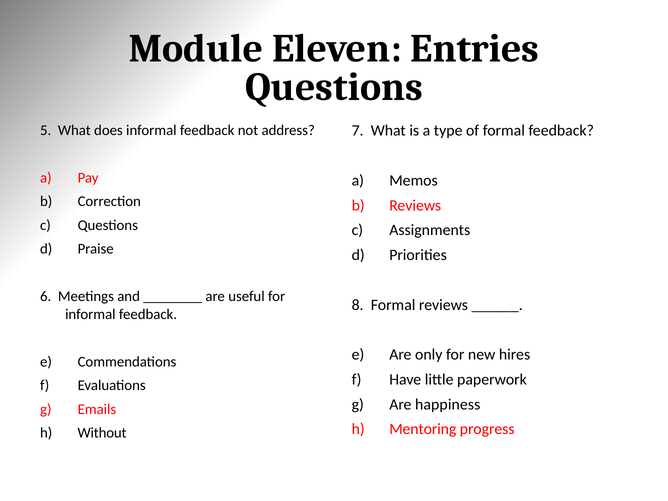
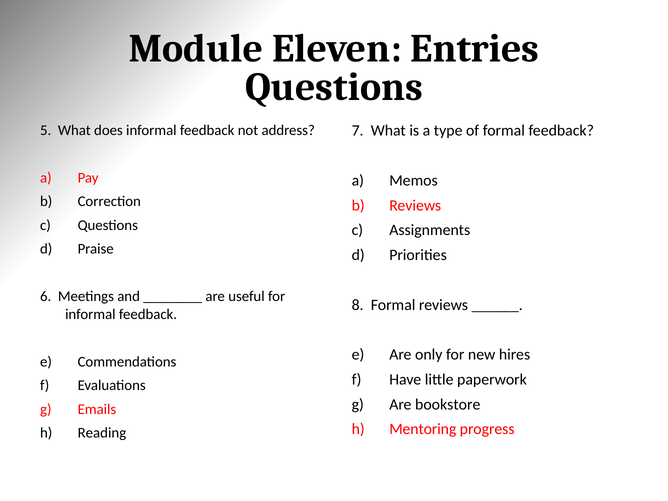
happiness: happiness -> bookstore
Without: Without -> Reading
